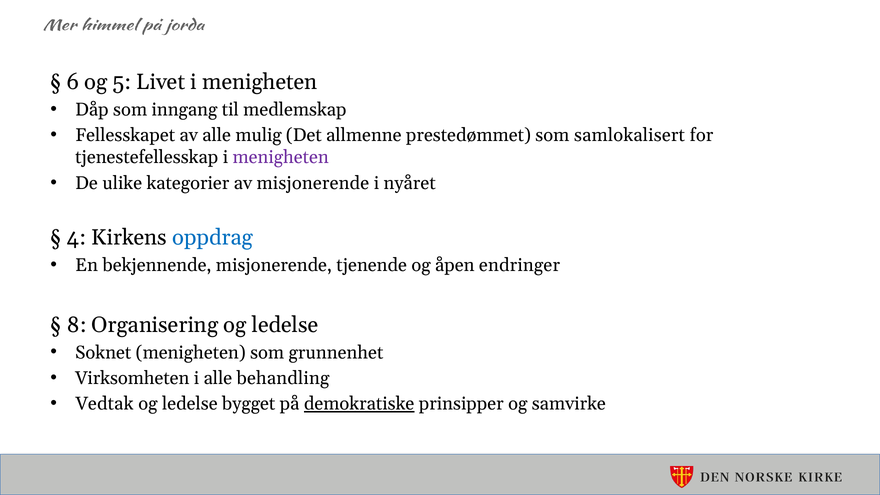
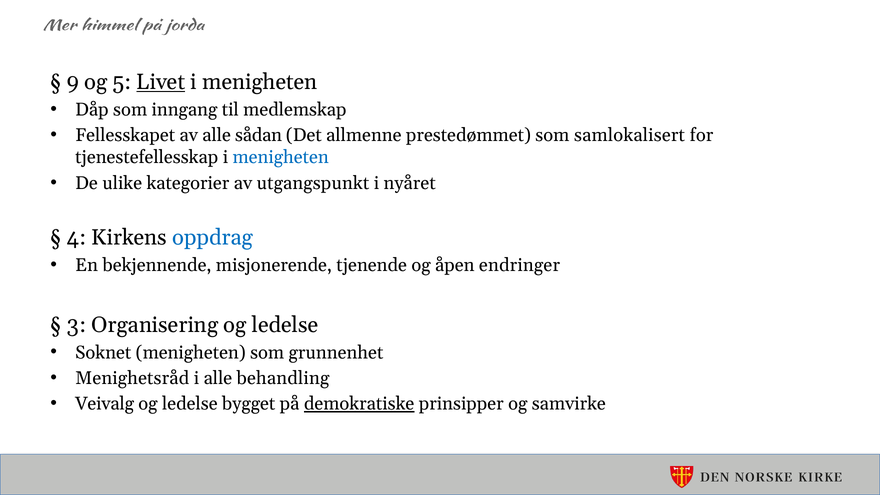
6: 6 -> 9
Livet underline: none -> present
mulig: mulig -> sådan
menigheten at (281, 157) colour: purple -> blue
av misjonerende: misjonerende -> utgangspunkt
8: 8 -> 3
Virksomheten: Virksomheten -> Menighetsråd
Vedtak: Vedtak -> Veivalg
